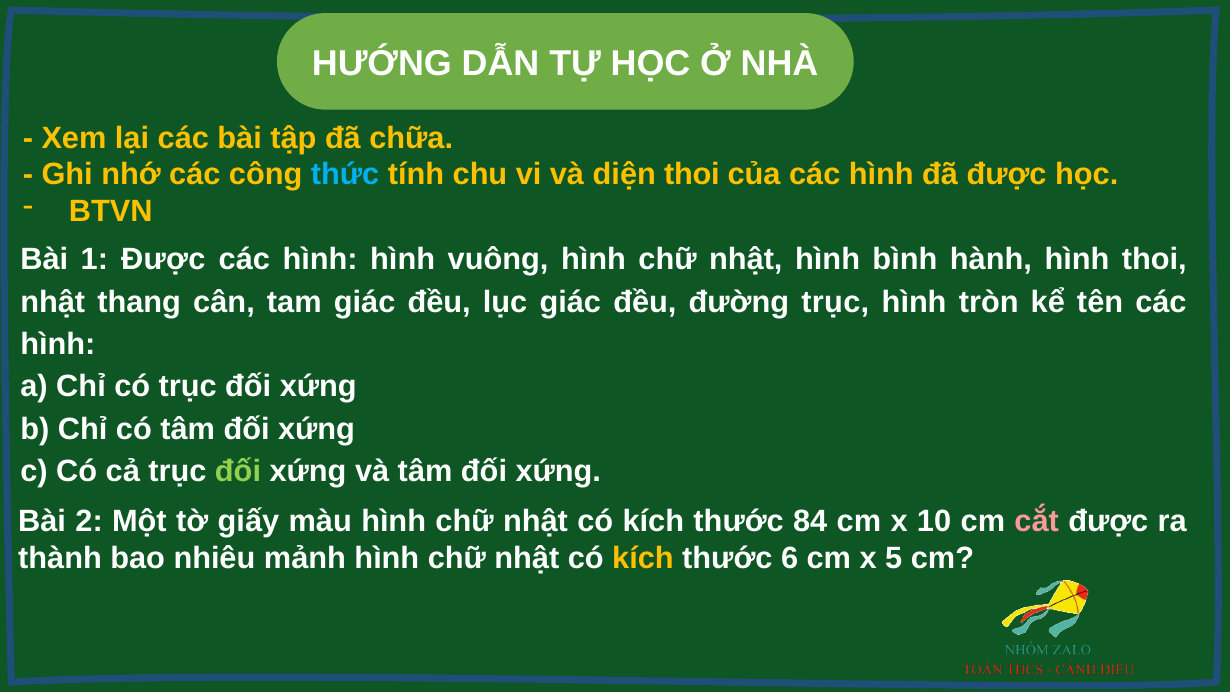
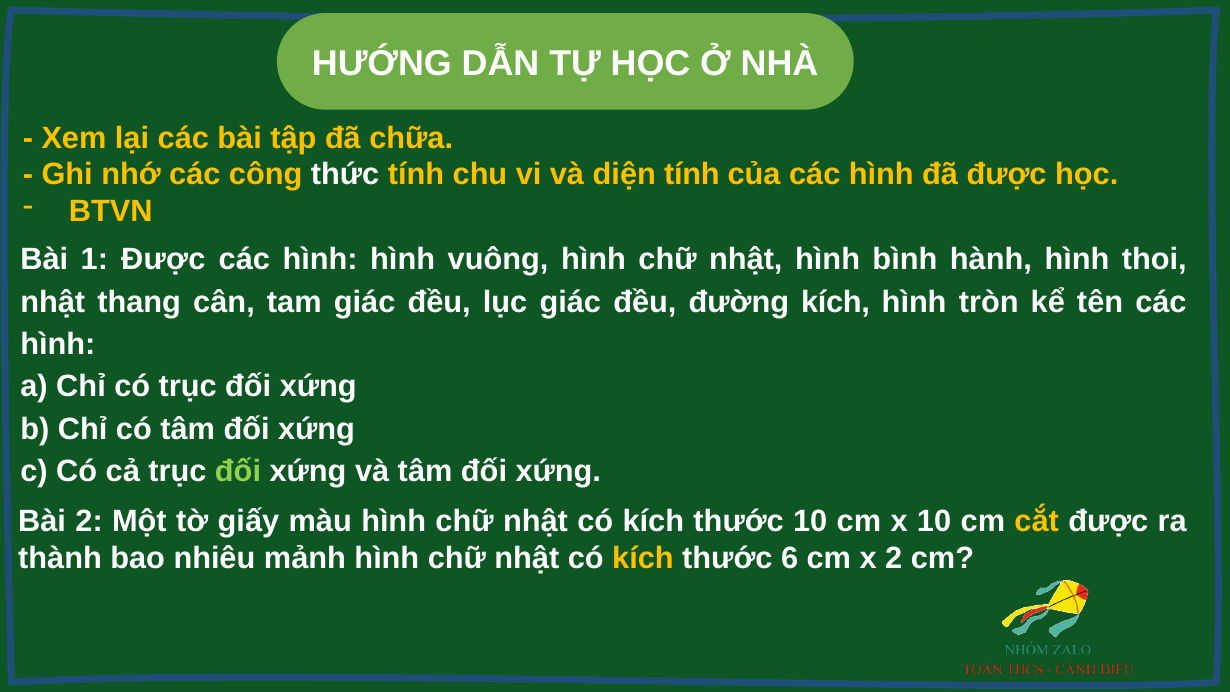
thức colour: light blue -> white
diện thoi: thoi -> tính
đường trục: trục -> kích
thước 84: 84 -> 10
cắt colour: pink -> yellow
x 5: 5 -> 2
